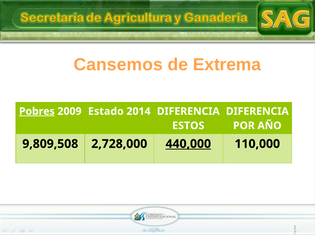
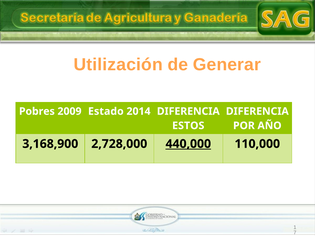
Cansemos: Cansemos -> Utilización
Extrema: Extrema -> Generar
Pobres underline: present -> none
9,809,508: 9,809,508 -> 3,168,900
